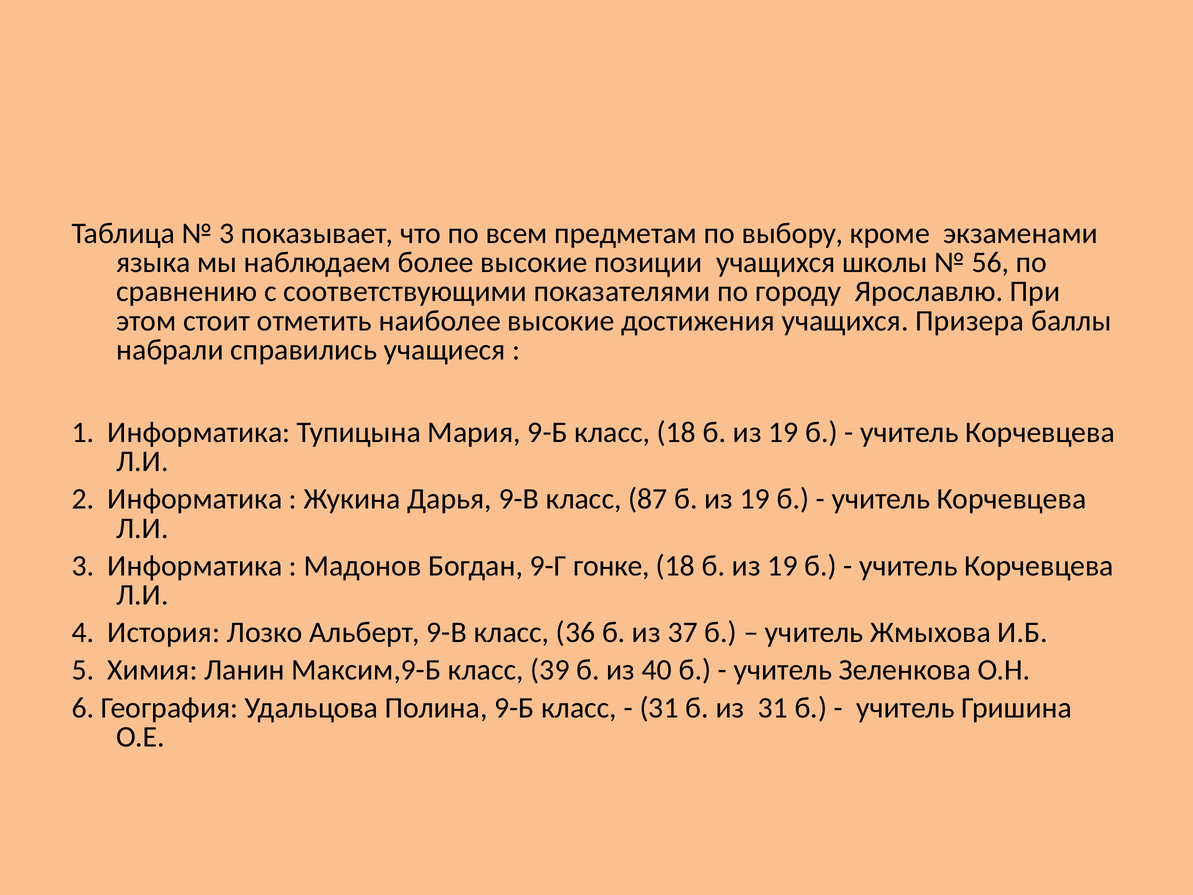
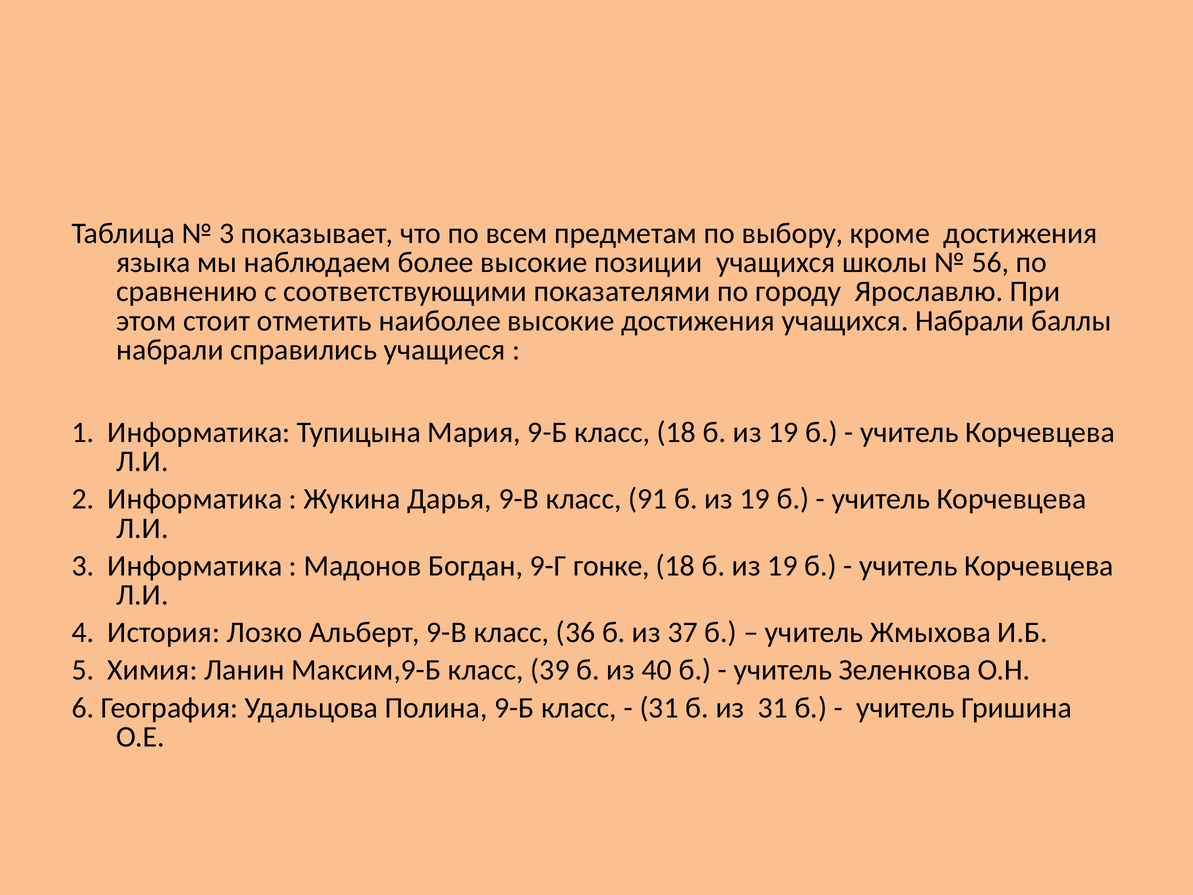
кроме экзаменами: экзаменами -> достижения
учащихся Призера: Призера -> Набрали
87: 87 -> 91
